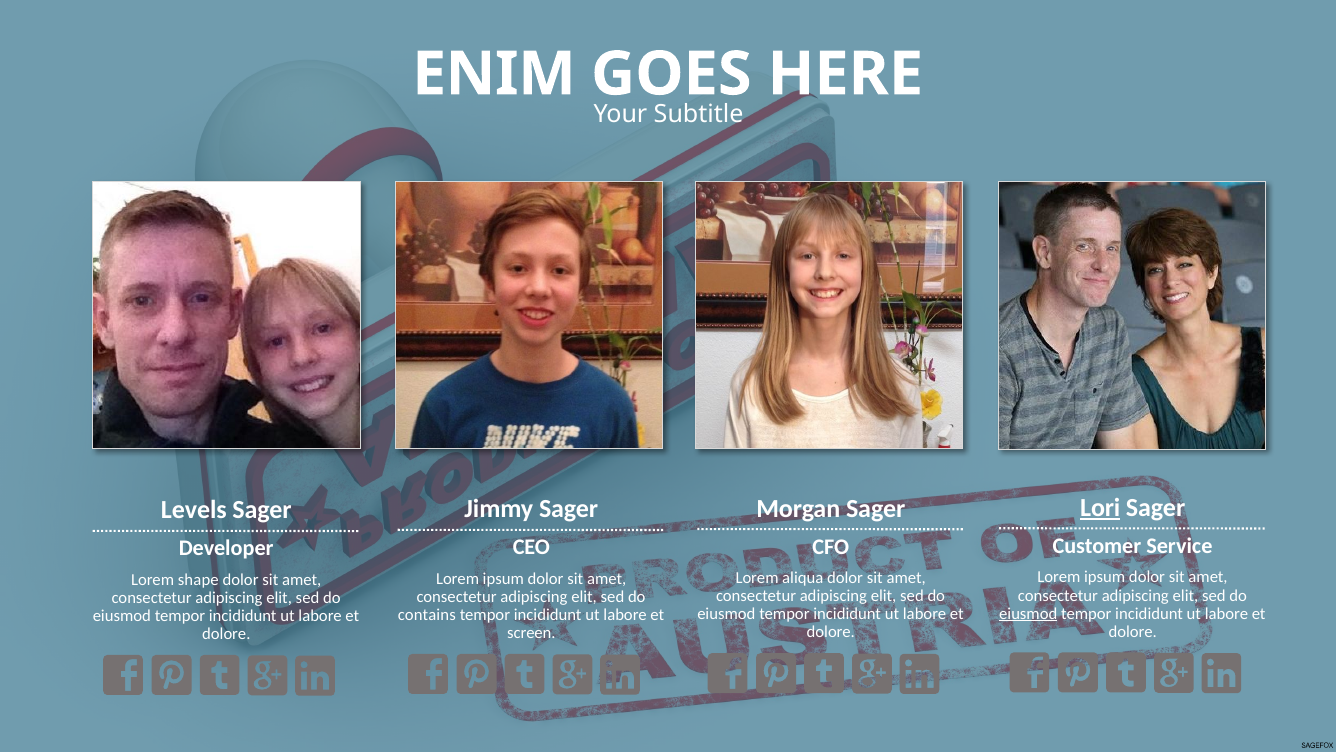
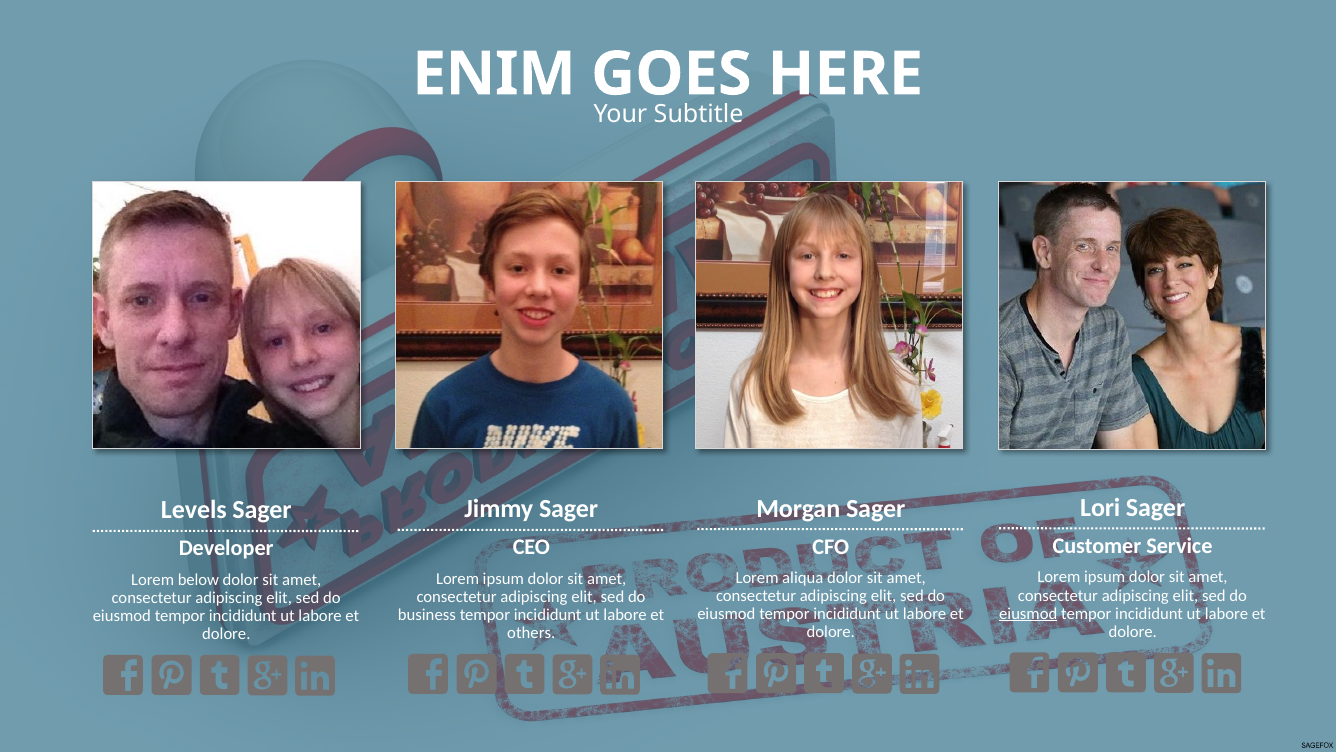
Lori underline: present -> none
shape: shape -> below
contains: contains -> business
screen: screen -> others
